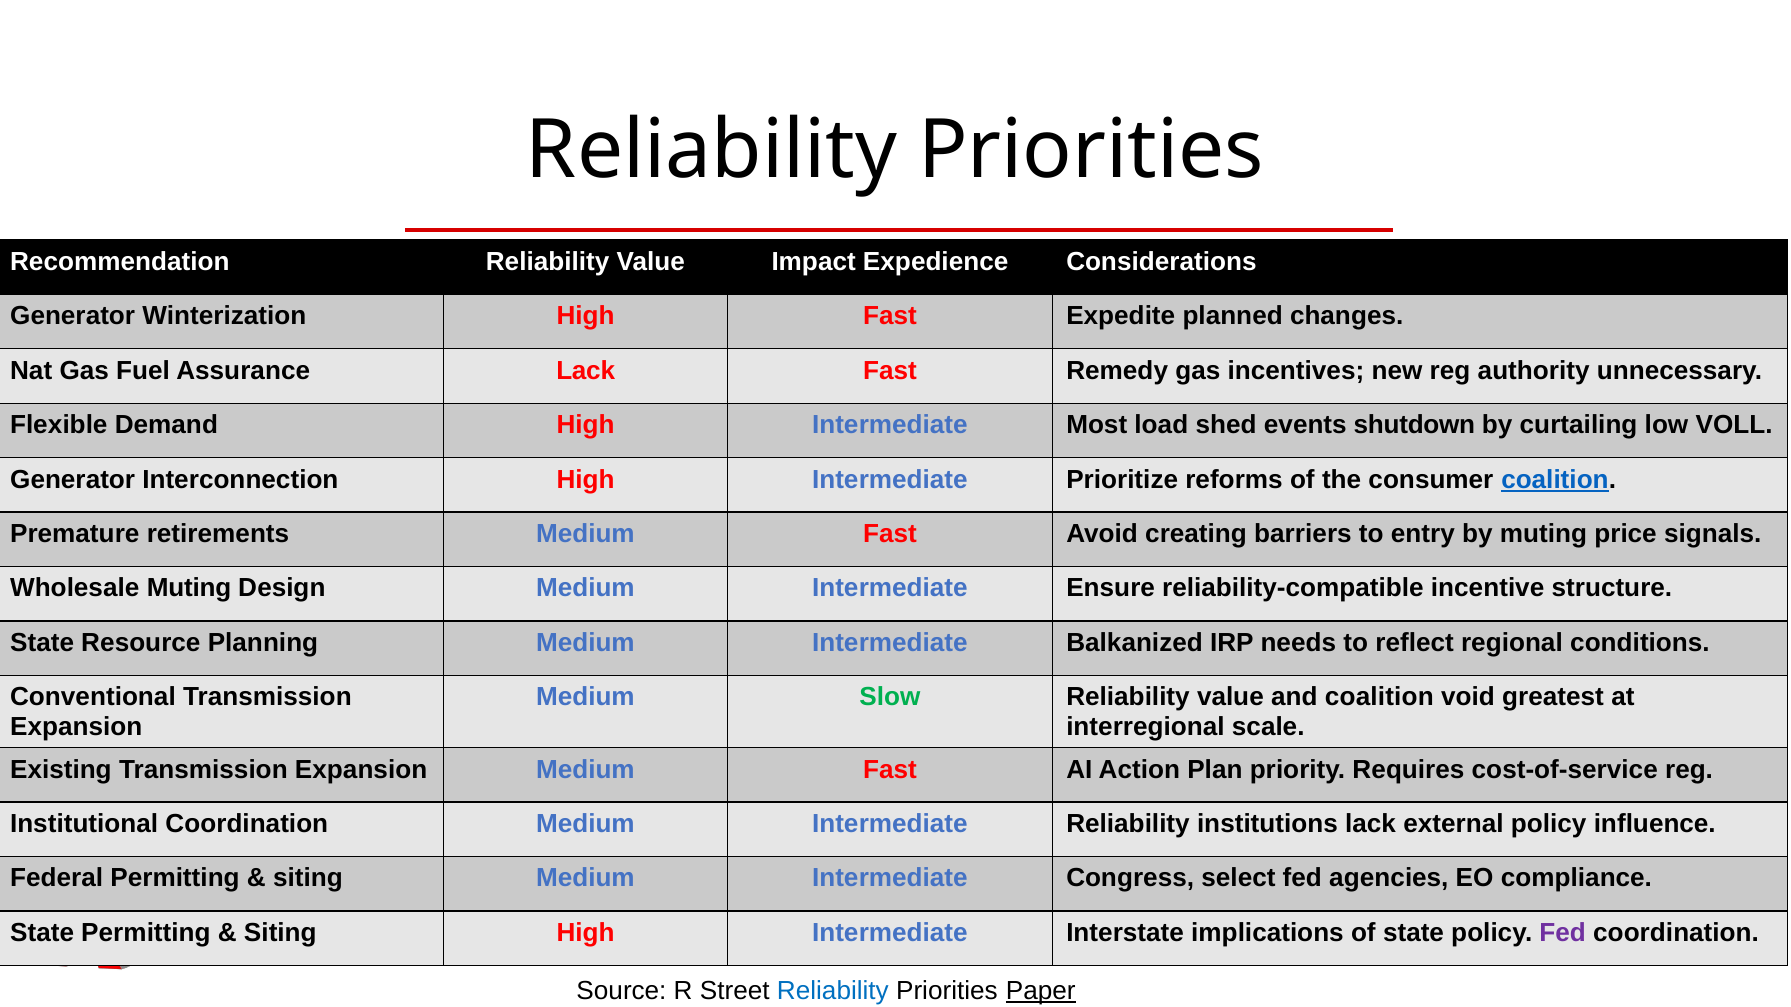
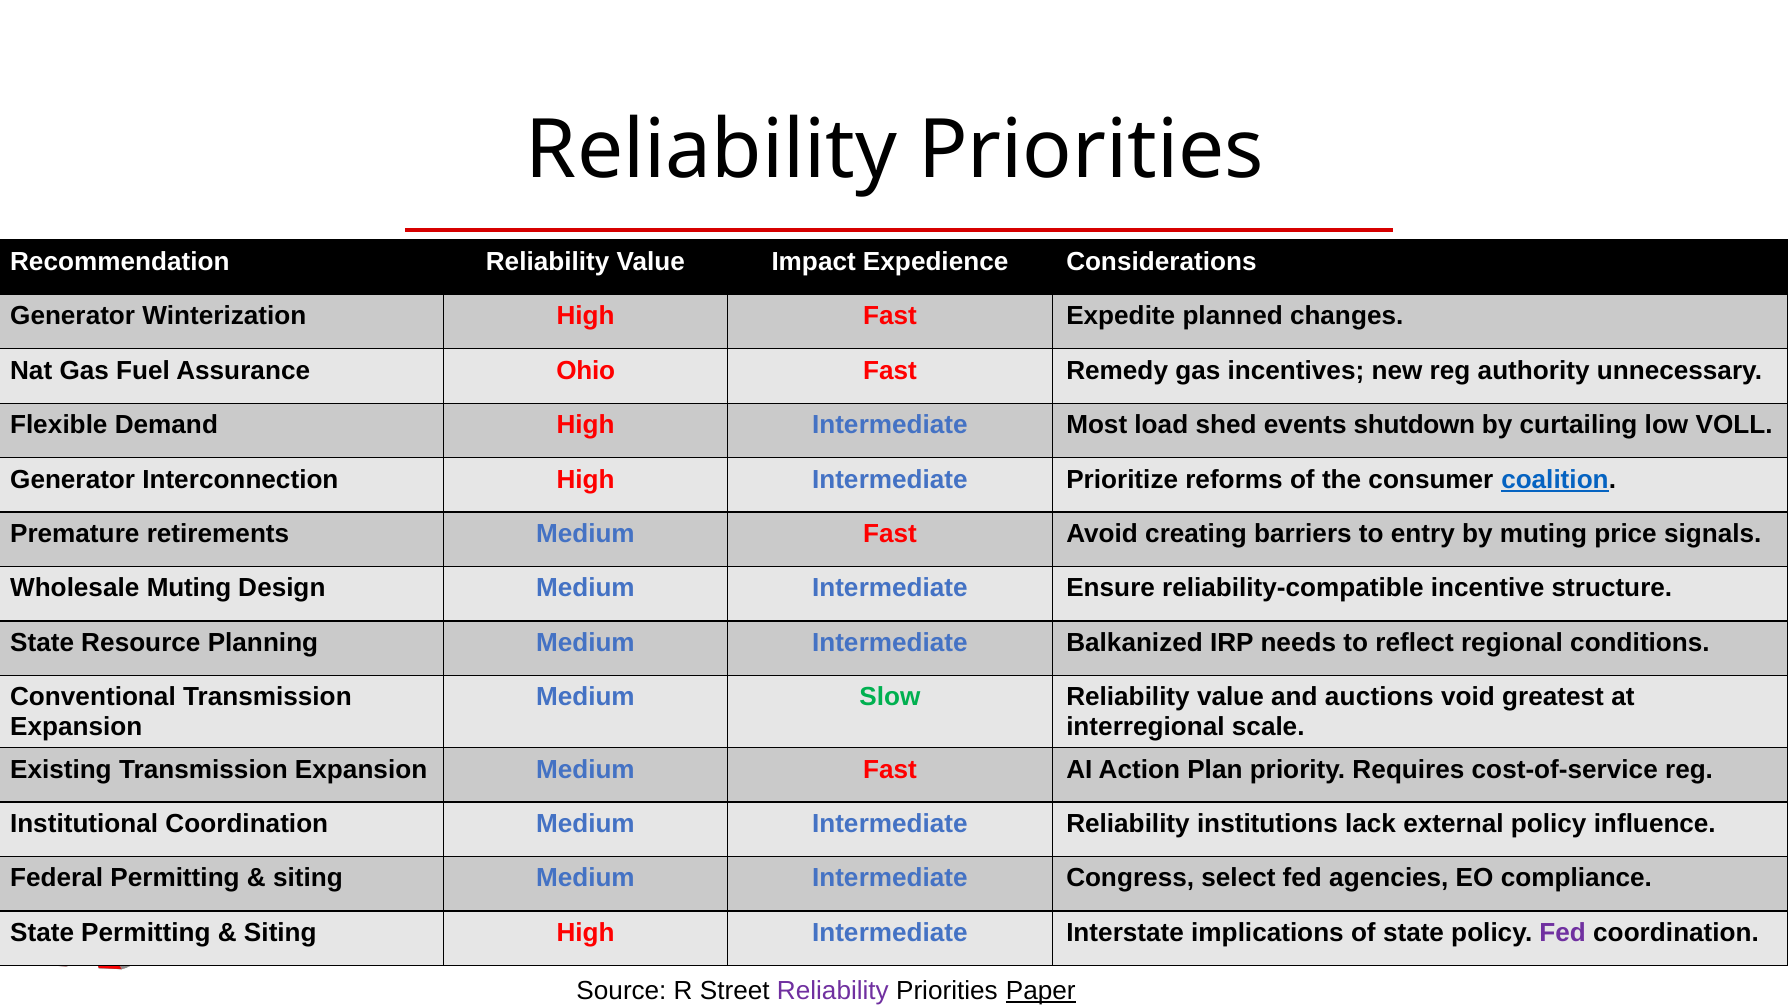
Assurance Lack: Lack -> Ohio
and coalition: coalition -> auctions
Reliability at (833, 991) colour: blue -> purple
